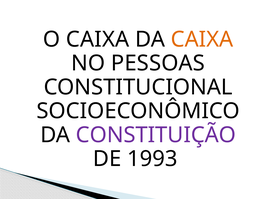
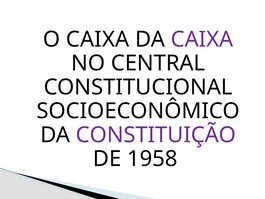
CAIXA at (202, 39) colour: orange -> purple
PESSOAS: PESSOAS -> CENTRAL
1993: 1993 -> 1958
